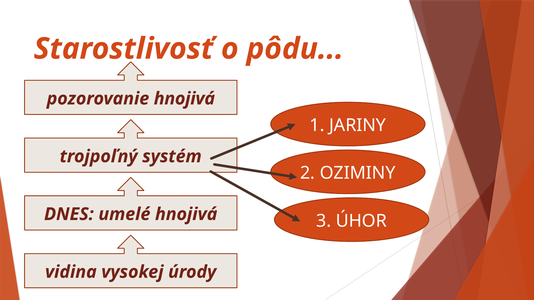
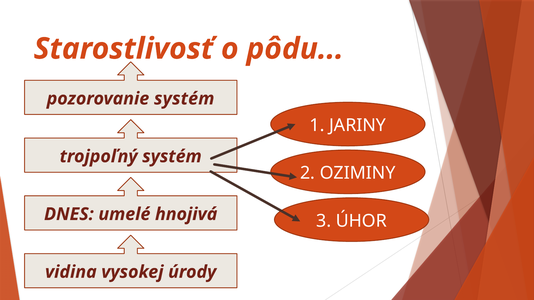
pozorovanie hnojivá: hnojivá -> systém
